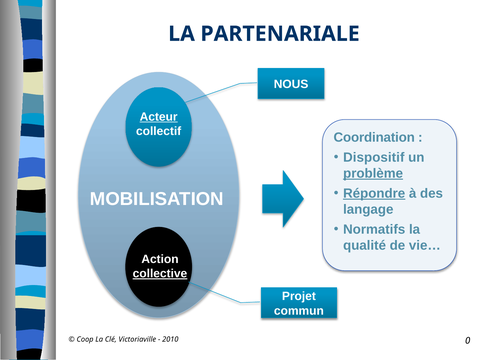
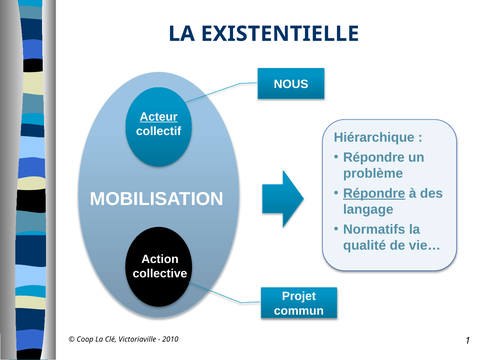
PARTENARIALE: PARTENARIALE -> EXISTENTIELLE
Coordination: Coordination -> Hiérarchique
Dispositif at (374, 157): Dispositif -> Répondre
problème underline: present -> none
collective underline: present -> none
0: 0 -> 1
